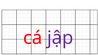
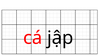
jập colour: purple -> black
